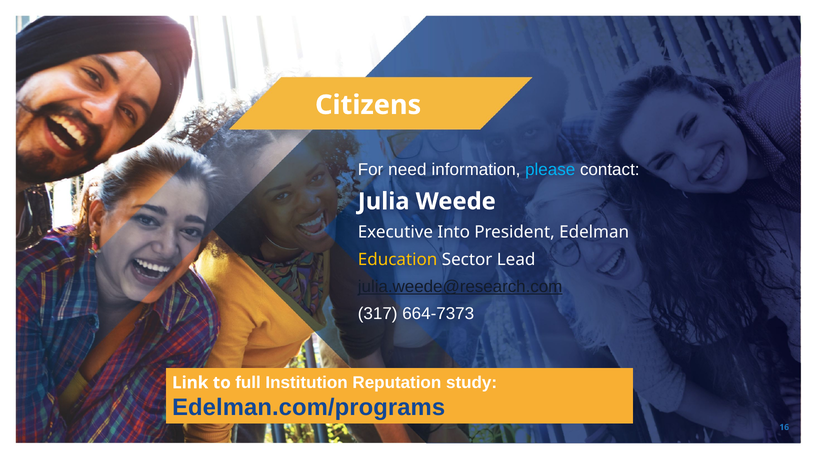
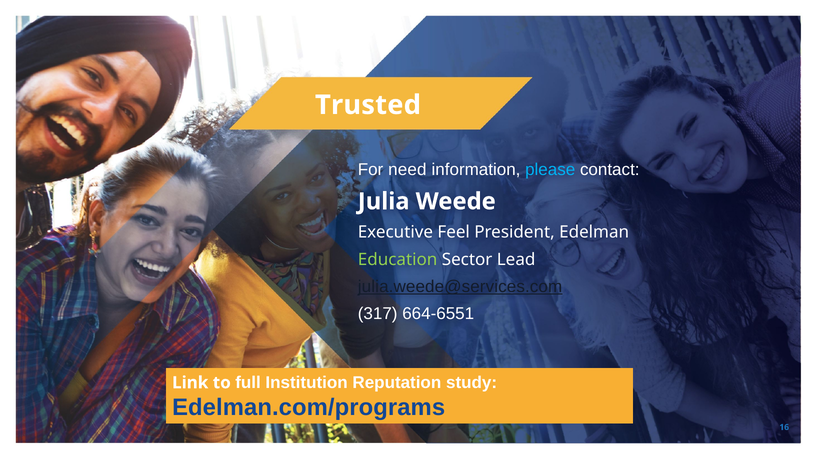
Citizens: Citizens -> Trusted
Into: Into -> Feel
Education colour: yellow -> light green
julia.weede@research.com: julia.weede@research.com -> julia.weede@services.com
664-7373: 664-7373 -> 664-6551
